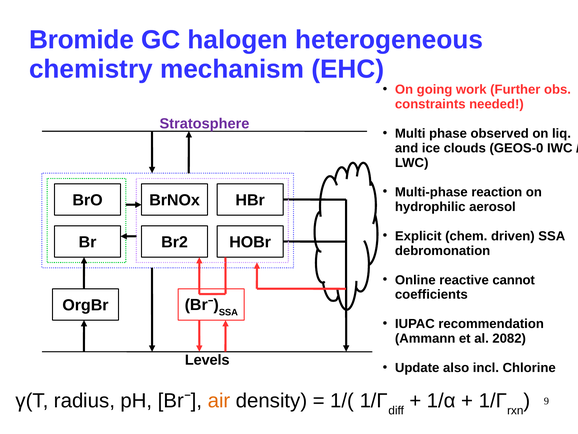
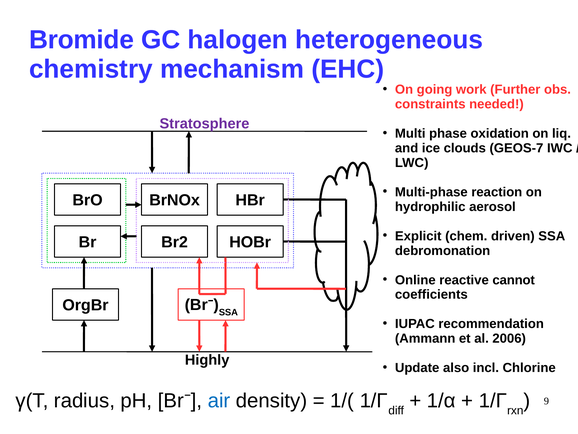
observed: observed -> oxidation
GEOS-0: GEOS-0 -> GEOS-7
2082: 2082 -> 2006
Levels: Levels -> Highly
air colour: orange -> blue
